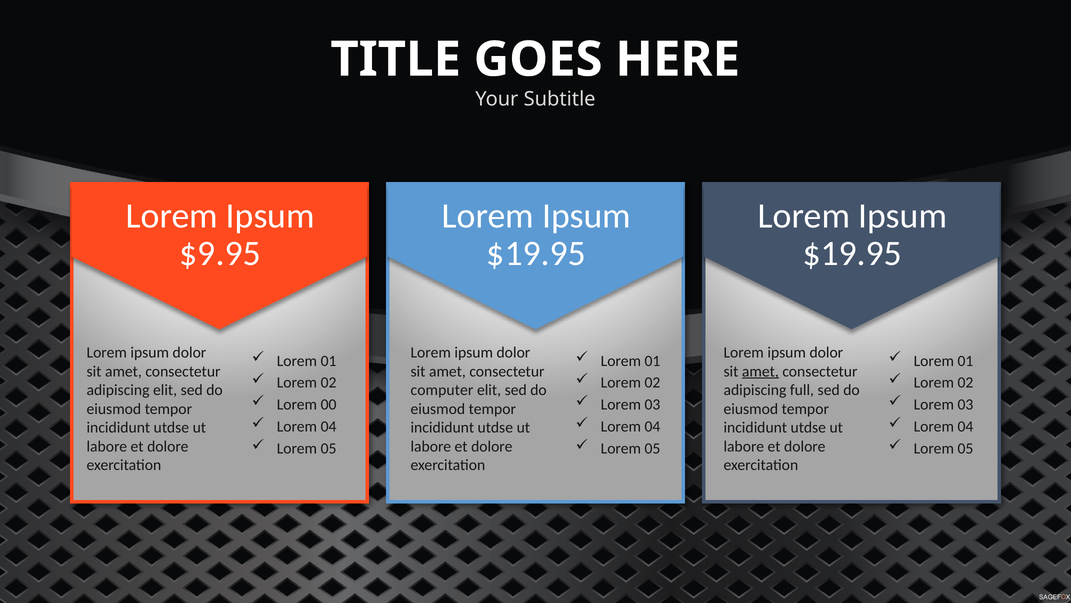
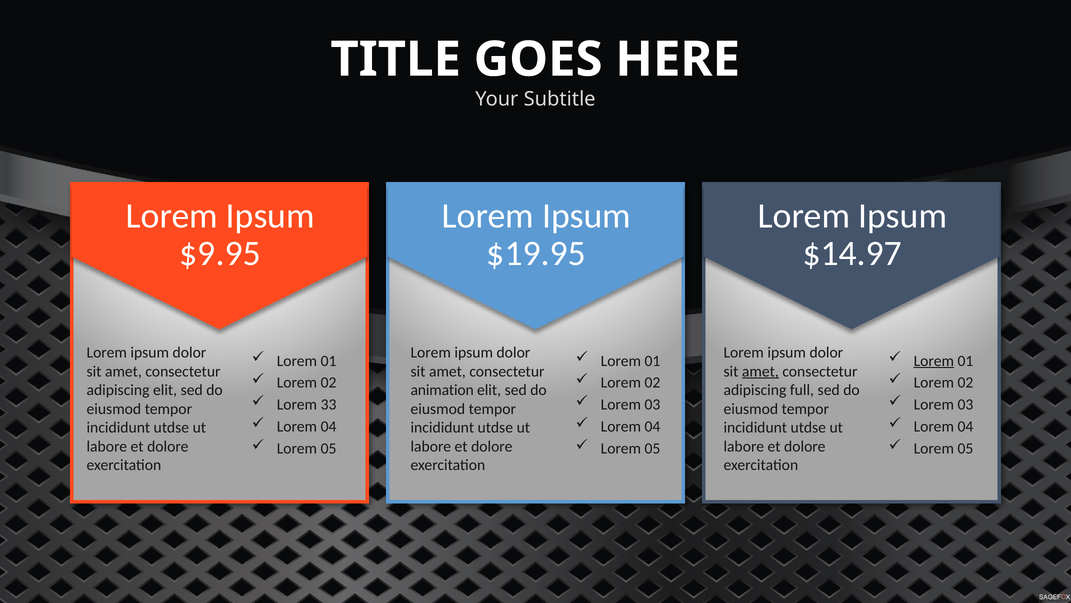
$19.95 at (852, 253): $19.95 -> $14.97
Lorem at (934, 361) underline: none -> present
computer: computer -> animation
00: 00 -> 33
